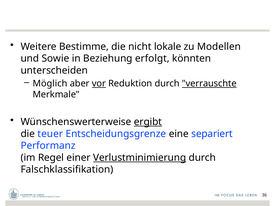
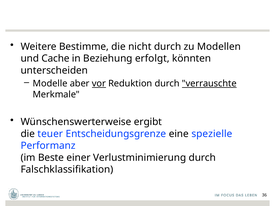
nicht lokale: lokale -> durch
Sowie: Sowie -> Cache
Möglich: Möglich -> Modelle
ergibt underline: present -> none
separiert: separiert -> spezielle
Regel: Regel -> Beste
Verlustminimierung underline: present -> none
